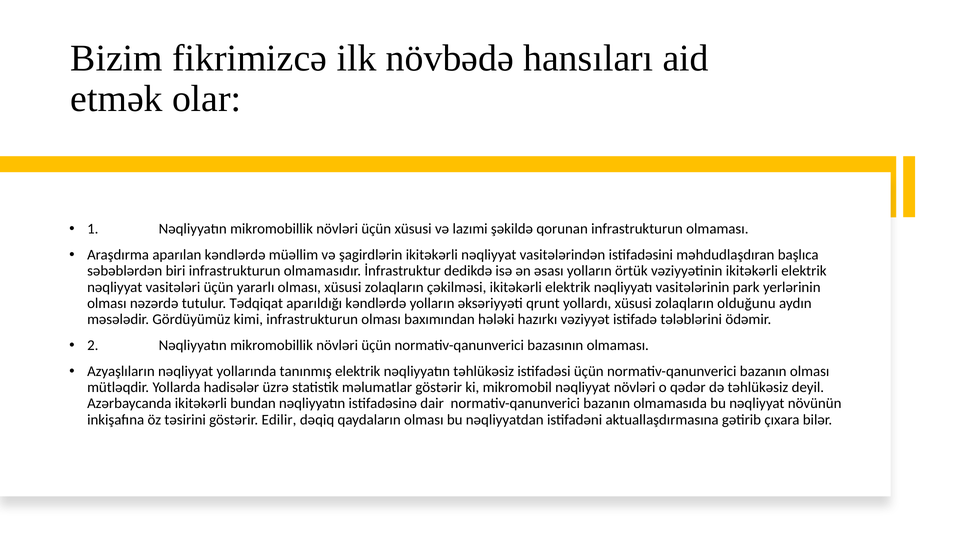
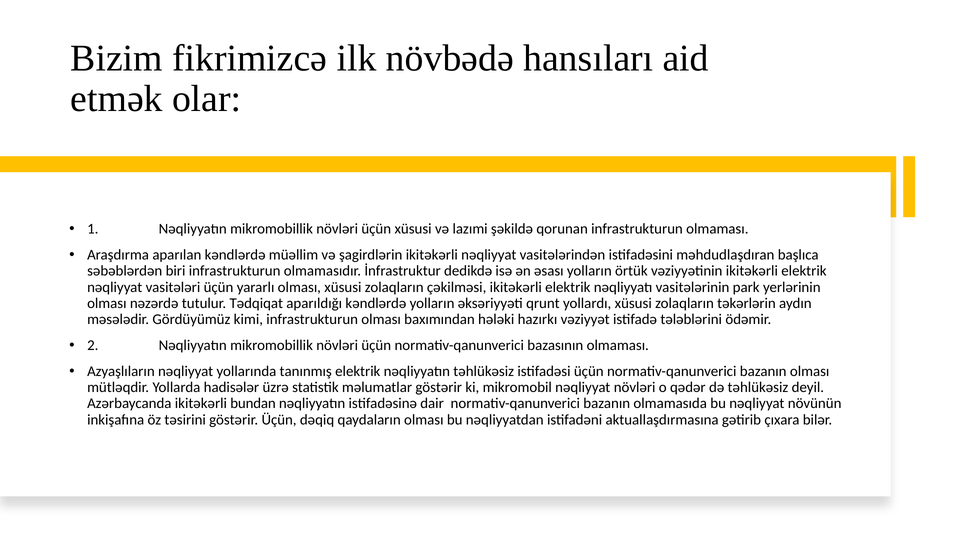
olduğunu: olduğunu -> təkərlərin
göstərir Edilir: Edilir -> Üçün
